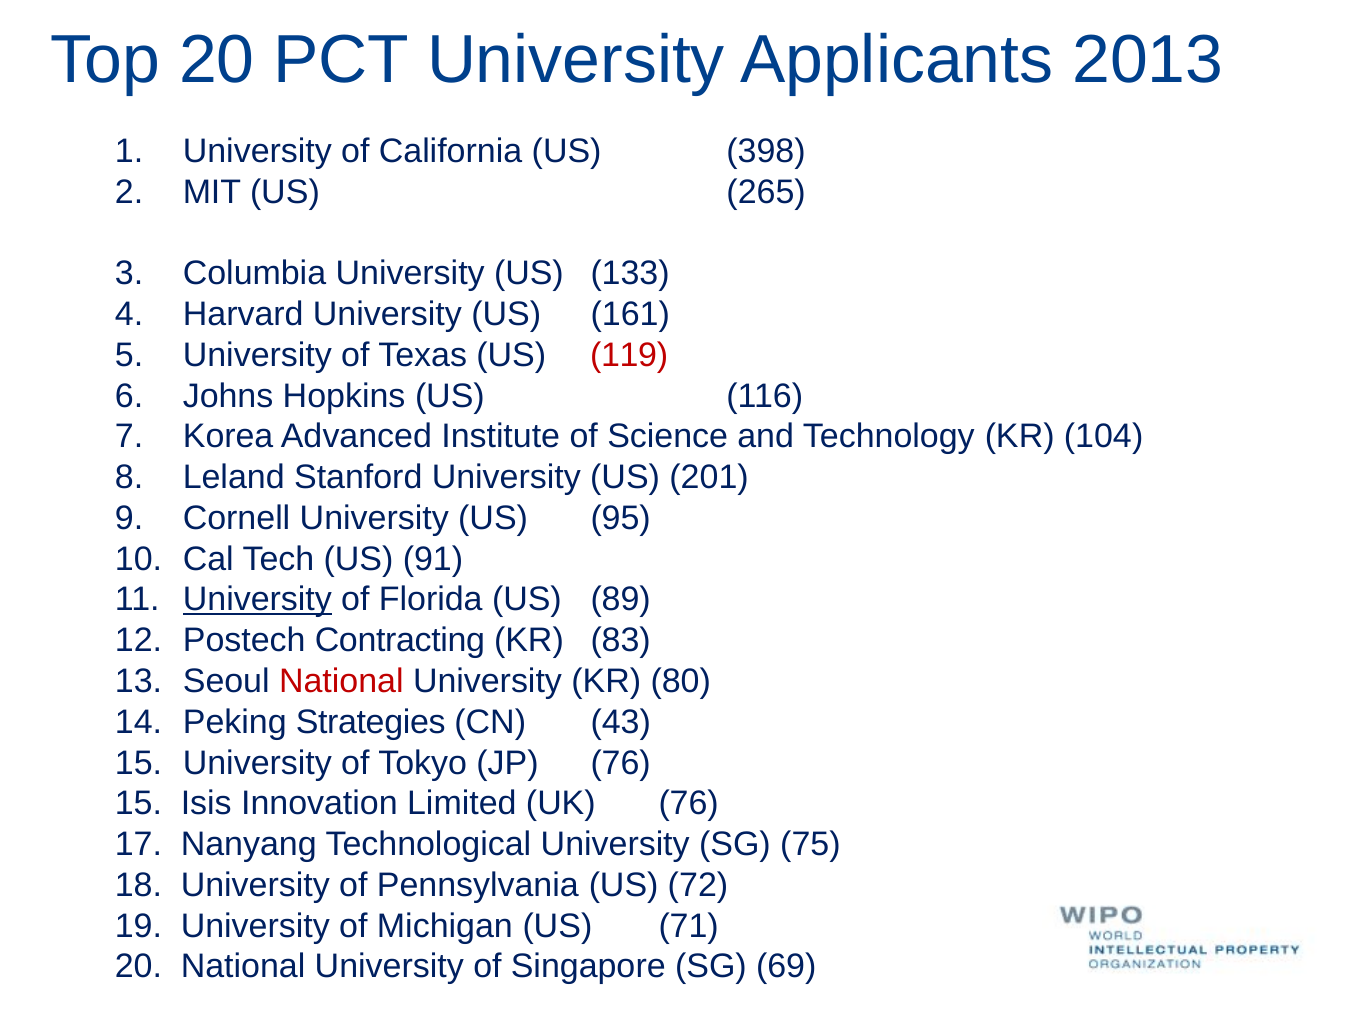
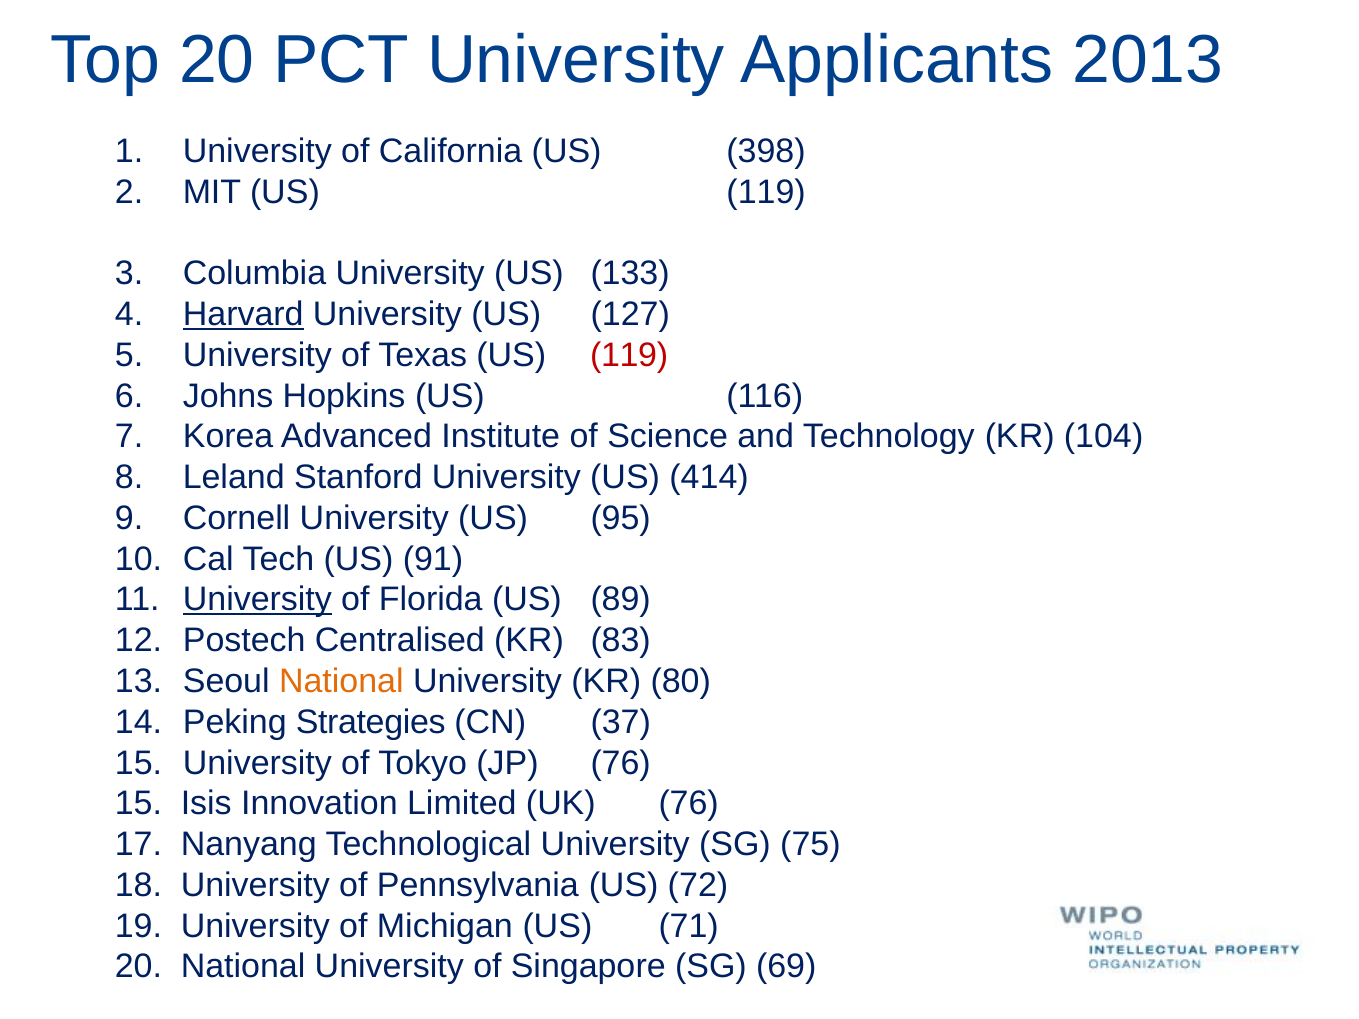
MIT US 265: 265 -> 119
Harvard underline: none -> present
161: 161 -> 127
201: 201 -> 414
Contracting: Contracting -> Centralised
National at (341, 681) colour: red -> orange
43: 43 -> 37
